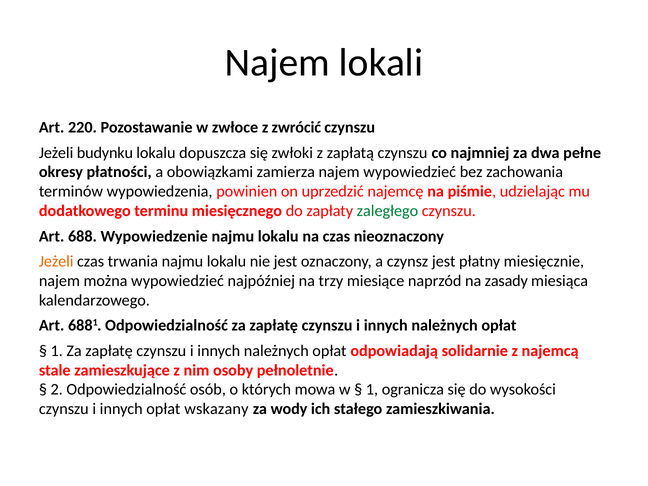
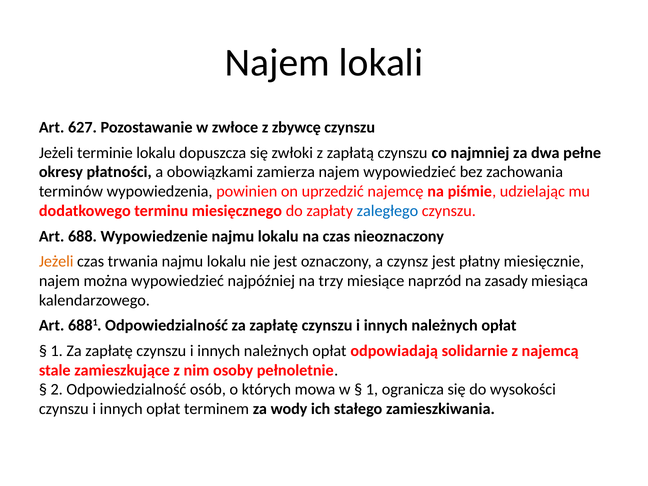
220: 220 -> 627
zwrócić: zwrócić -> zbywcę
budynku: budynku -> terminie
zaległego colour: green -> blue
wskazany: wskazany -> terminem
